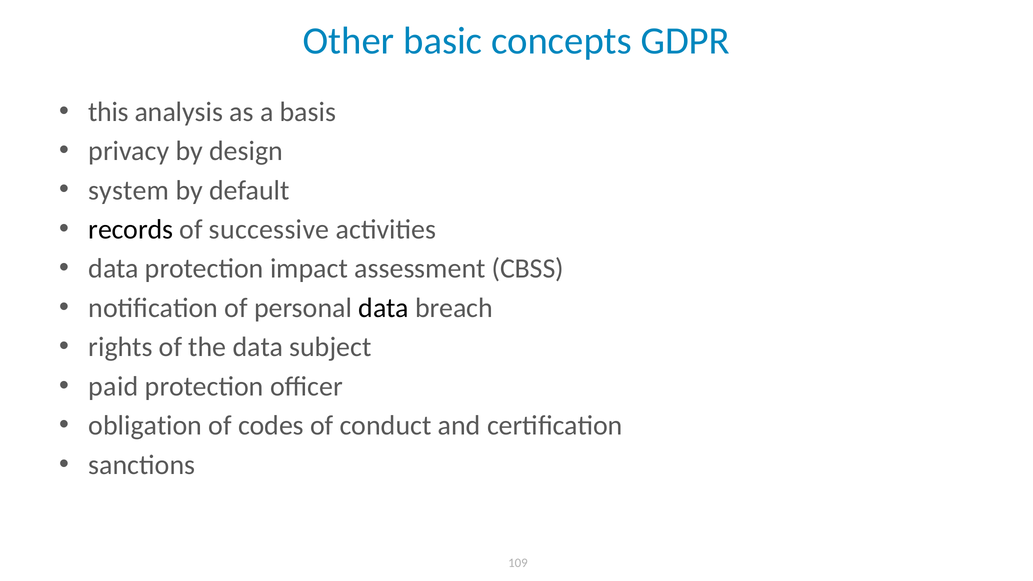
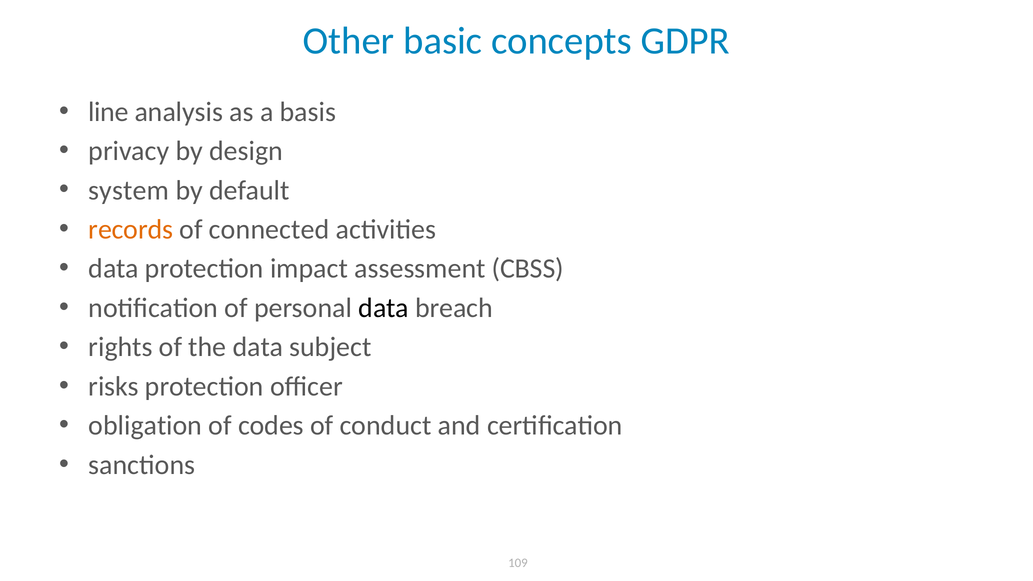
this: this -> line
records colour: black -> orange
successive: successive -> connected
paid: paid -> risks
